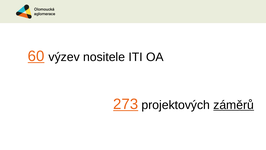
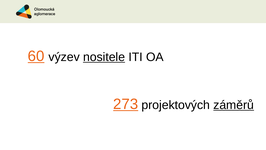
nositele underline: none -> present
